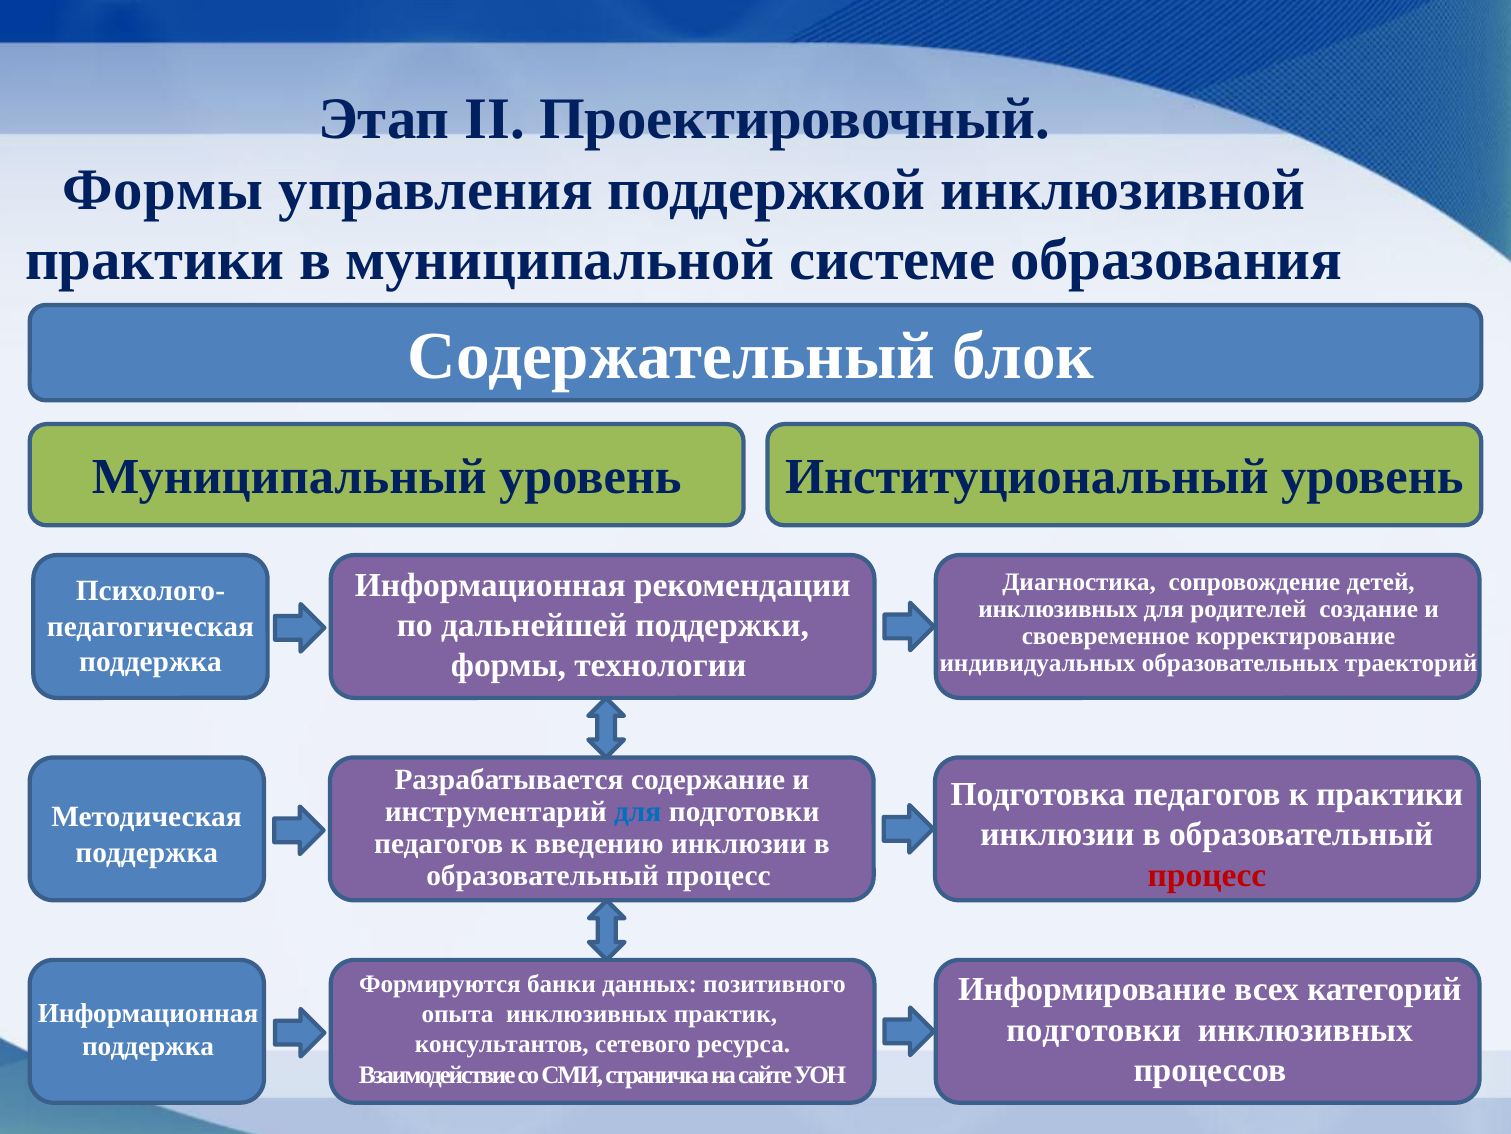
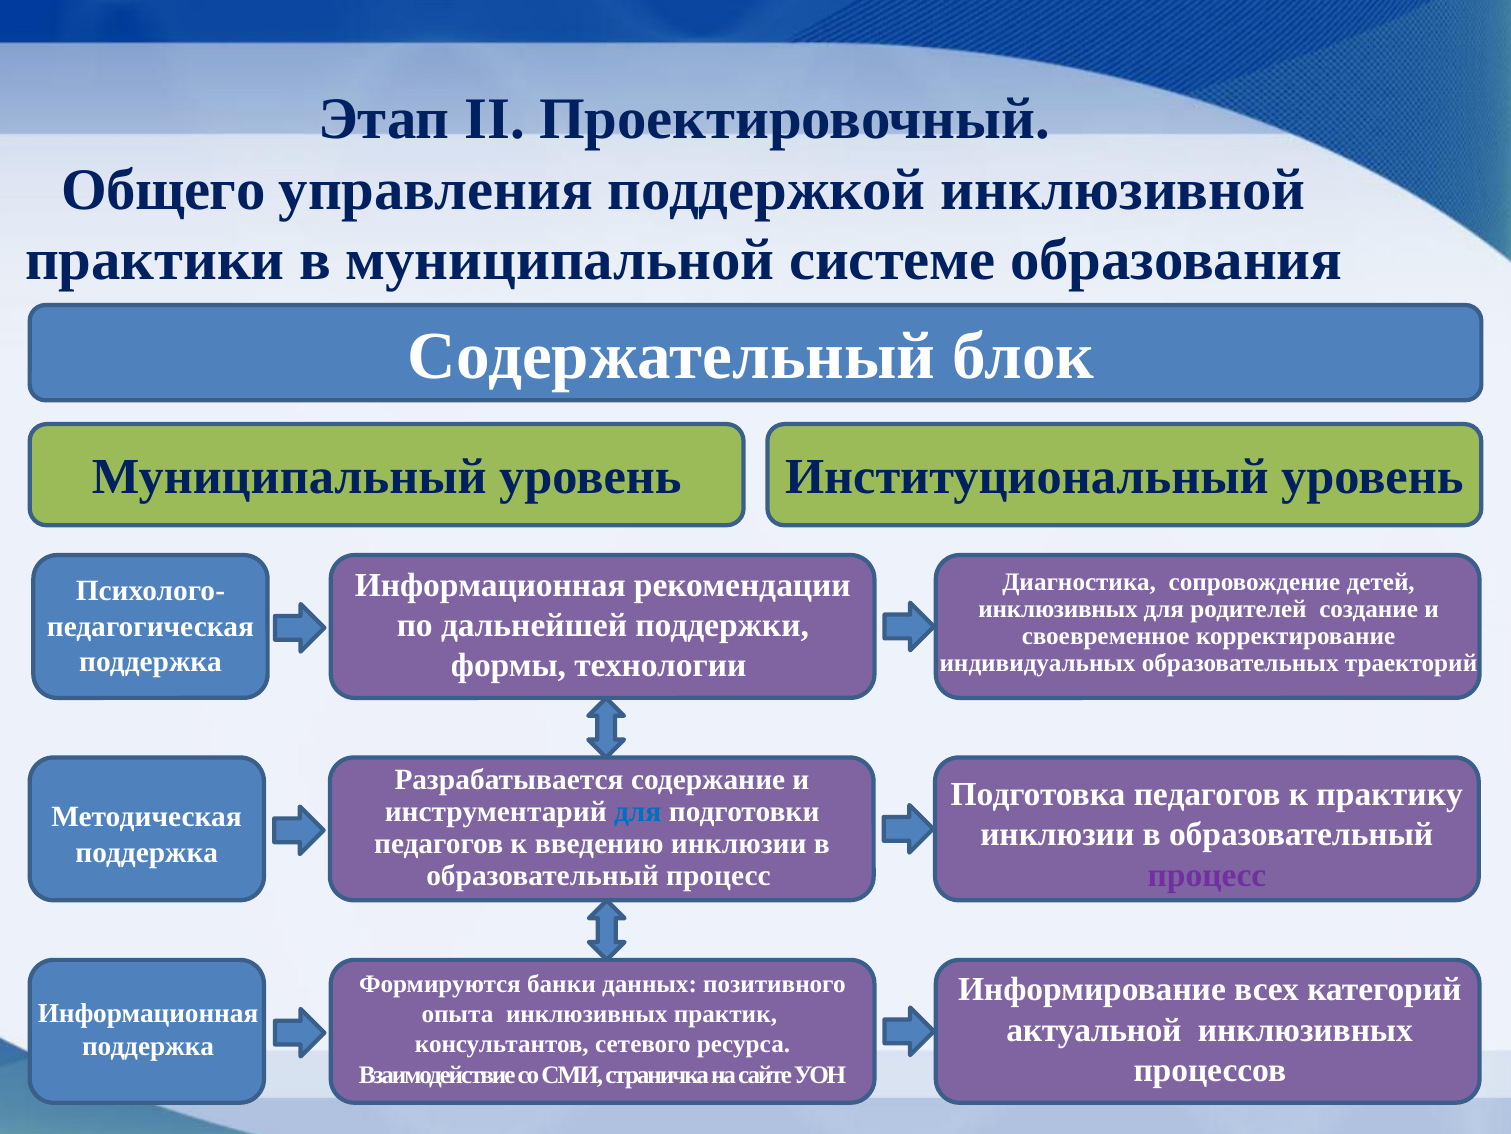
Формы at (163, 190): Формы -> Общего
к практики: практики -> практику
процесс at (1207, 875) colour: red -> purple
подготовки at (1094, 1029): подготовки -> актуальной
